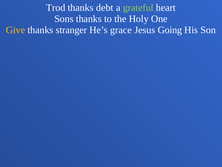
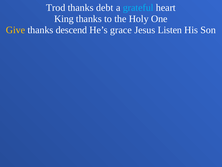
grateful colour: light green -> light blue
Sons: Sons -> King
stranger: stranger -> descend
Going: Going -> Listen
